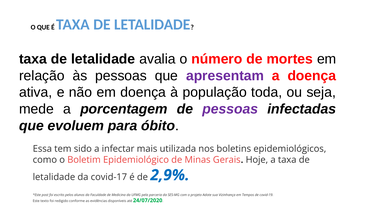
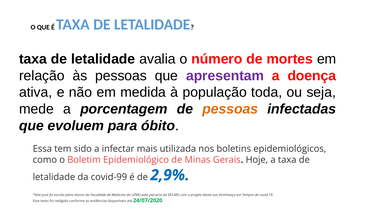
em doença: doença -> medida
pessoas at (230, 109) colour: purple -> orange
covid-17: covid-17 -> covid-99
